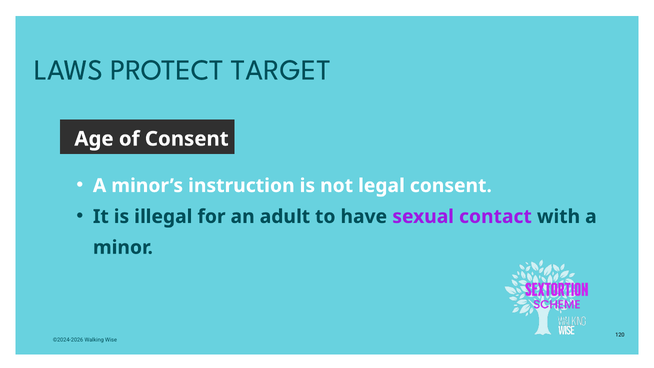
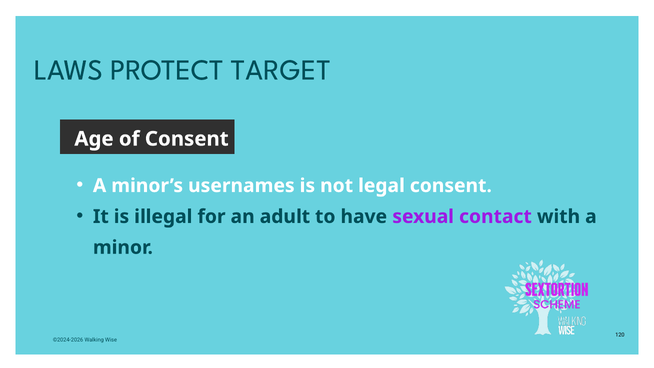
instruction: instruction -> usernames
